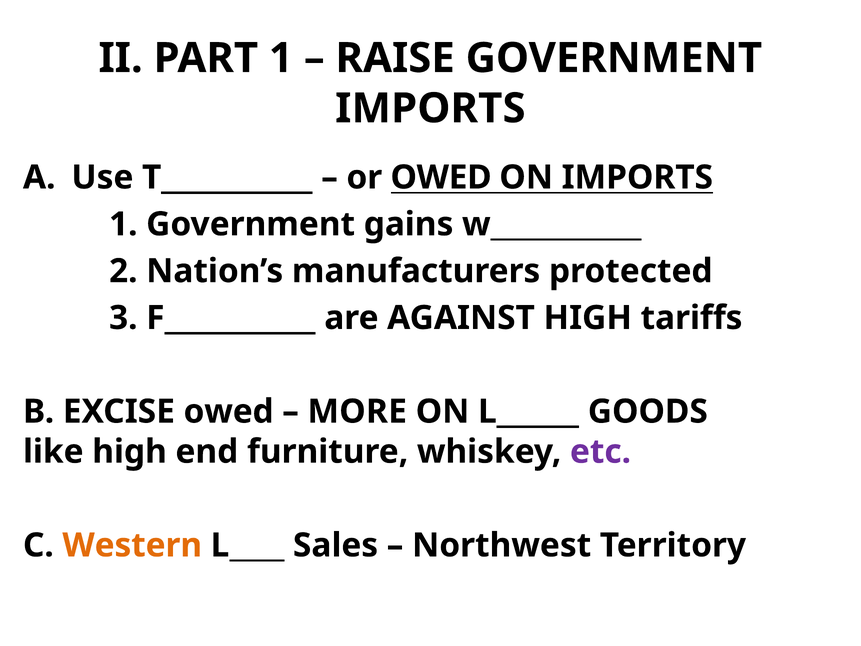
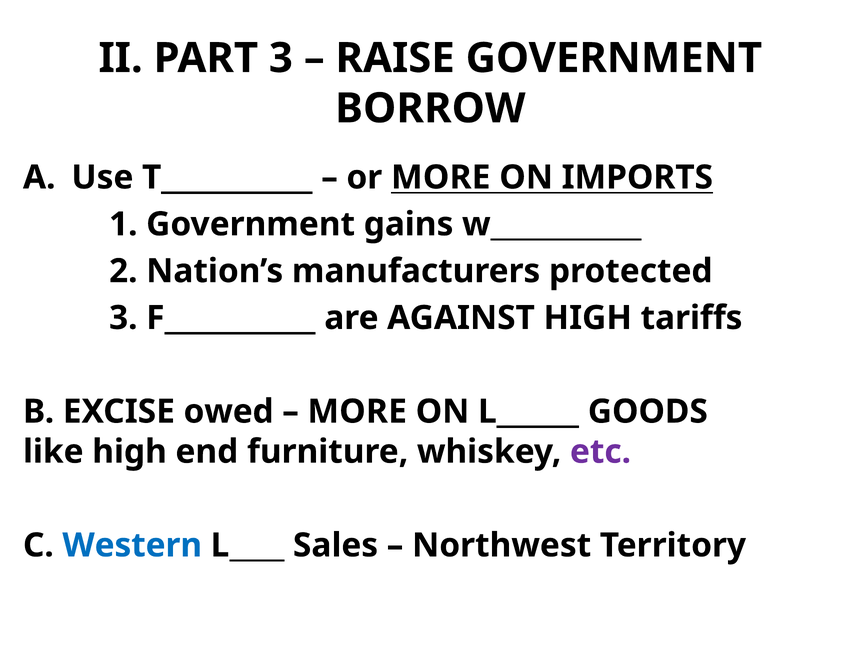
PART 1: 1 -> 3
IMPORTS at (430, 108): IMPORTS -> BORROW
or OWED: OWED -> MORE
Western colour: orange -> blue
